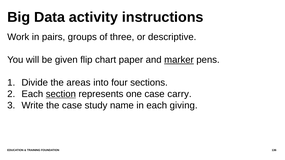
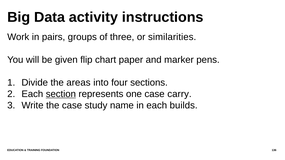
descriptive: descriptive -> similarities
marker underline: present -> none
giving: giving -> builds
